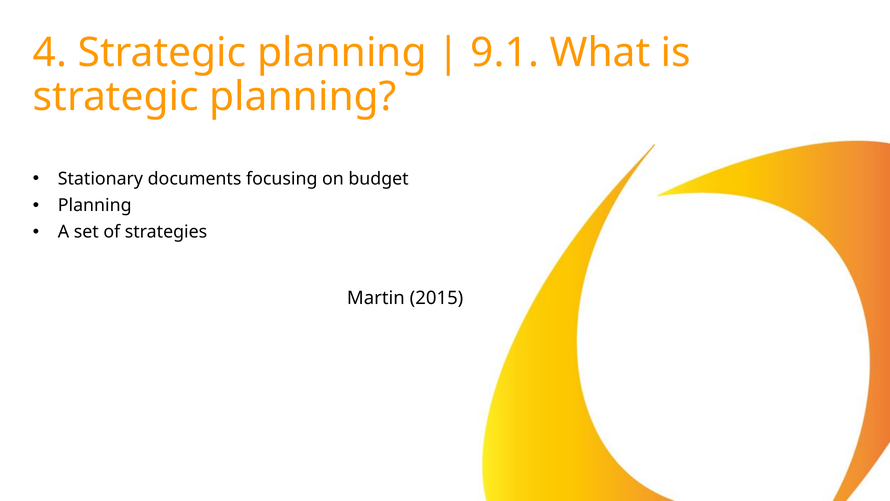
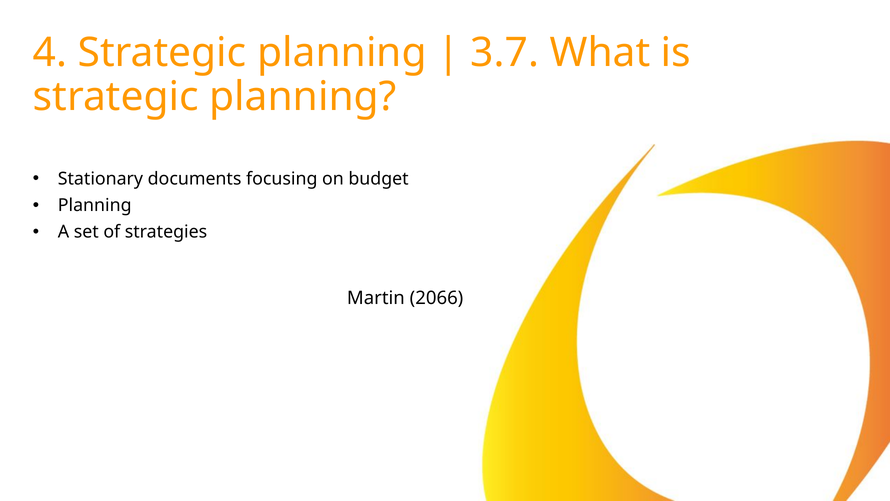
9.1: 9.1 -> 3.7
2015: 2015 -> 2066
